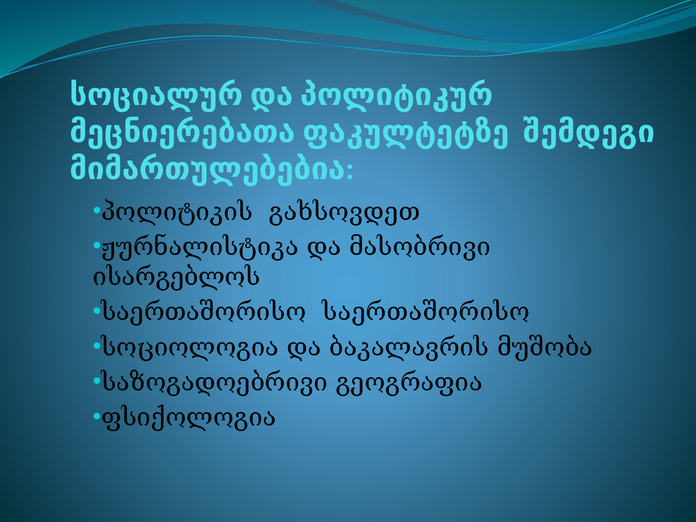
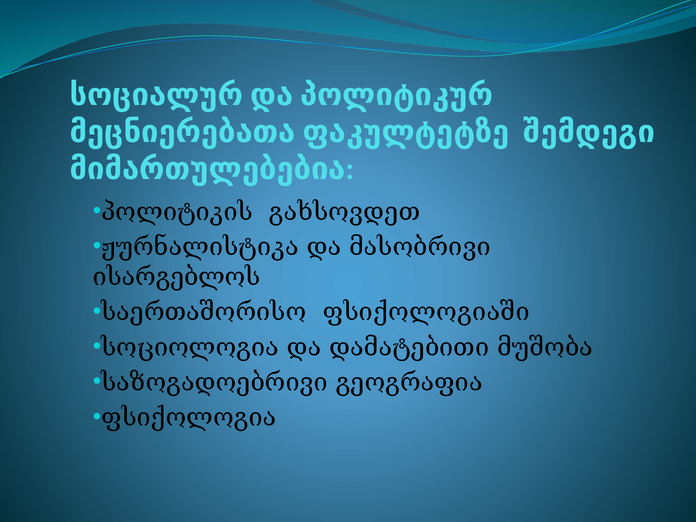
საერთაშორისო საერთაშორისო: საერთაშორისო -> ფსიქოლოგიაში
ბაკალავრის: ბაკალავრის -> დამატებითი
